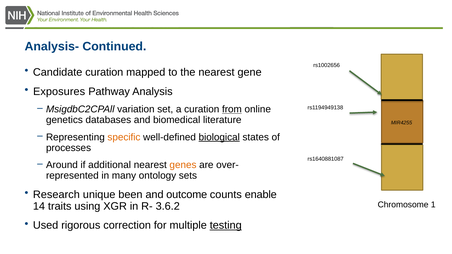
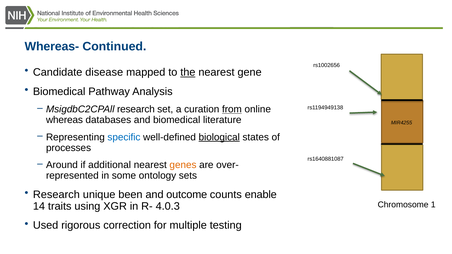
Analysis-: Analysis- -> Whereas-
Candidate curation: curation -> disease
the underline: none -> present
Exposures at (59, 92): Exposures -> Biomedical
MsigdbC2CPAll variation: variation -> research
genetics: genetics -> whereas
specific colour: orange -> blue
many: many -> some
3.6.2: 3.6.2 -> 4.0.3
testing underline: present -> none
